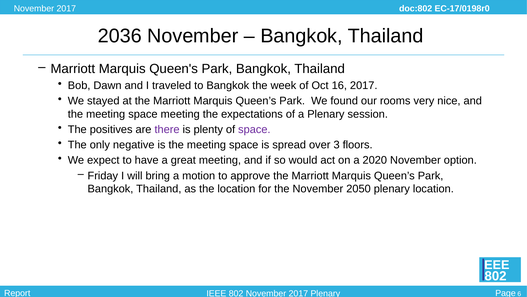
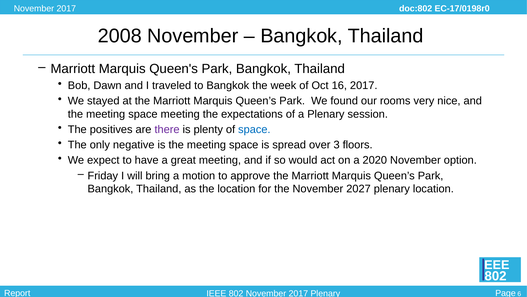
2036: 2036 -> 2008
space at (254, 129) colour: purple -> blue
2050: 2050 -> 2027
